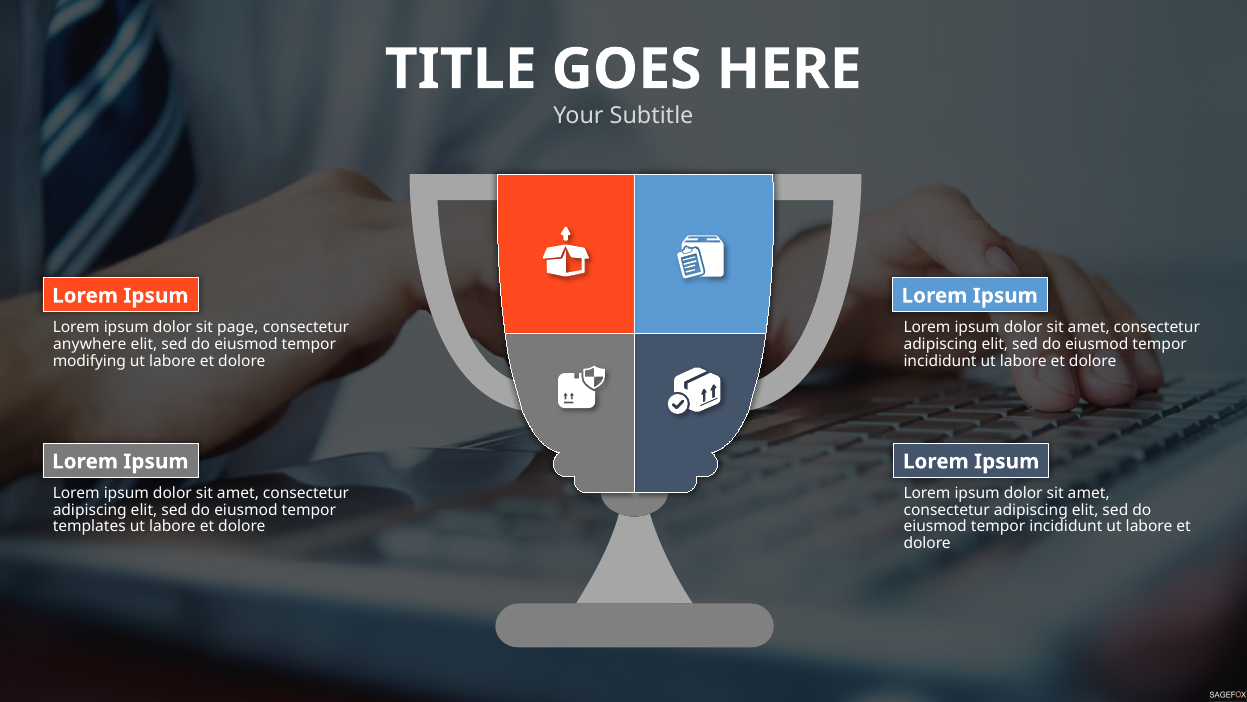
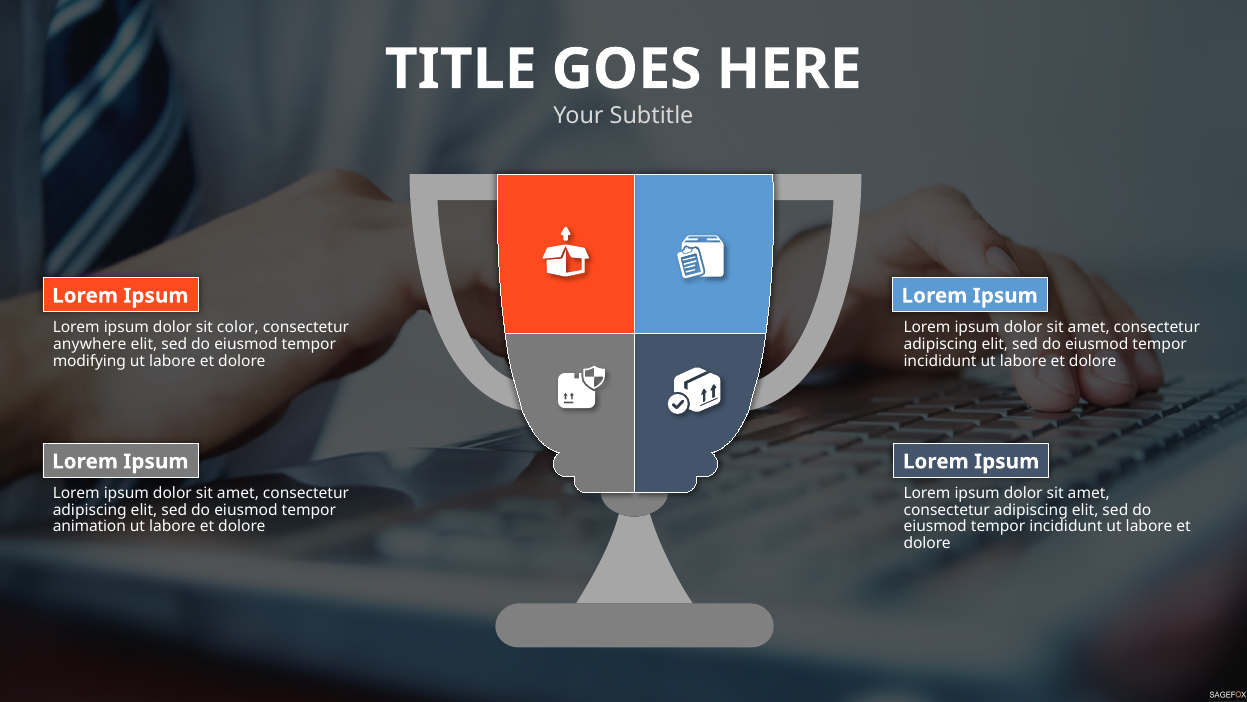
page: page -> color
templates: templates -> animation
